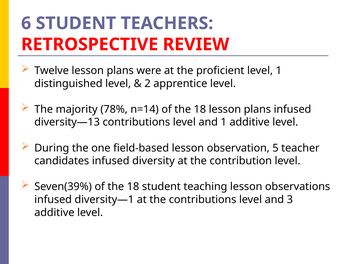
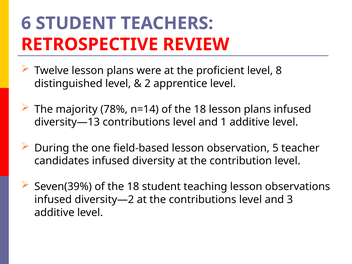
level 1: 1 -> 8
diversity—1: diversity—1 -> diversity—2
